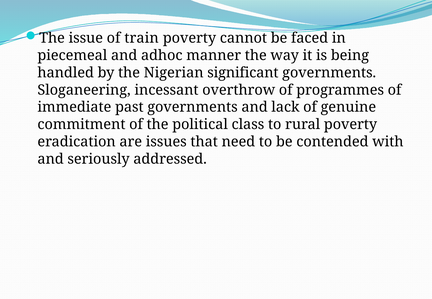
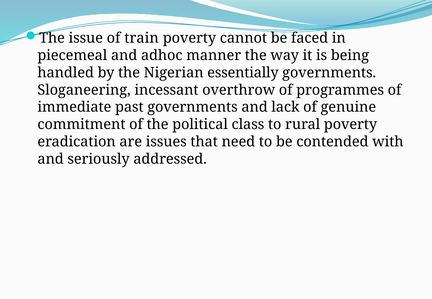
significant: significant -> essentially
